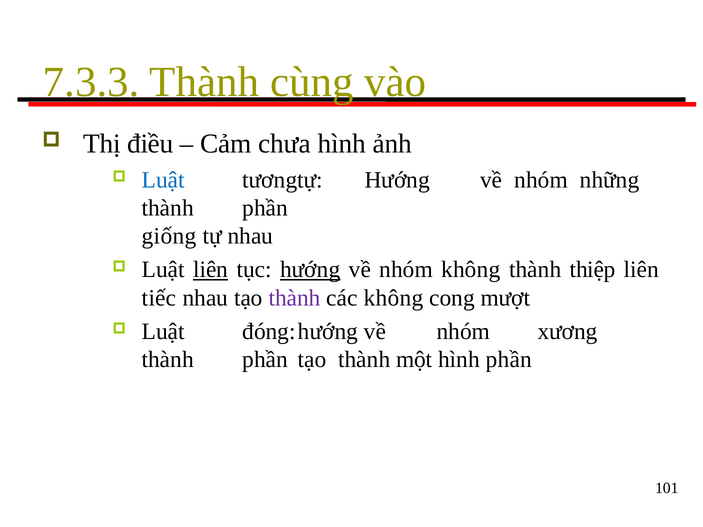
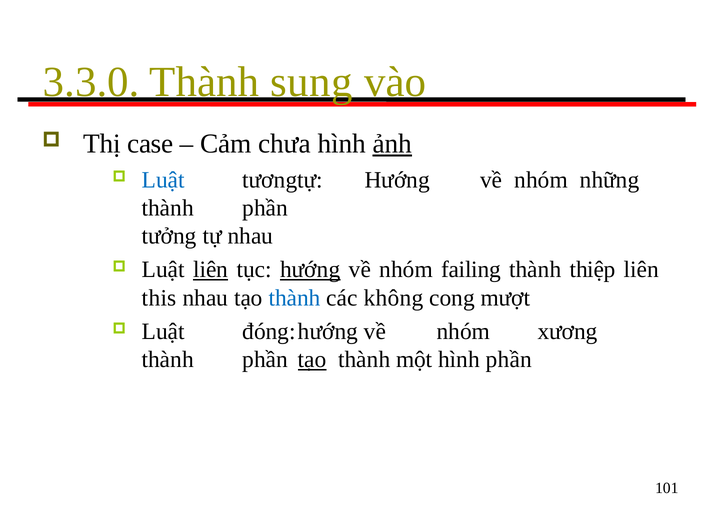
7.3.3: 7.3.3 -> 3.3.0
cùng: cùng -> sung
điều: điều -> case
ảnh underline: none -> present
giống: giống -> tưởng
nhóm không: không -> failing
tiếc: tiếc -> this
thành at (295, 298) colour: purple -> blue
tạo at (312, 360) underline: none -> present
